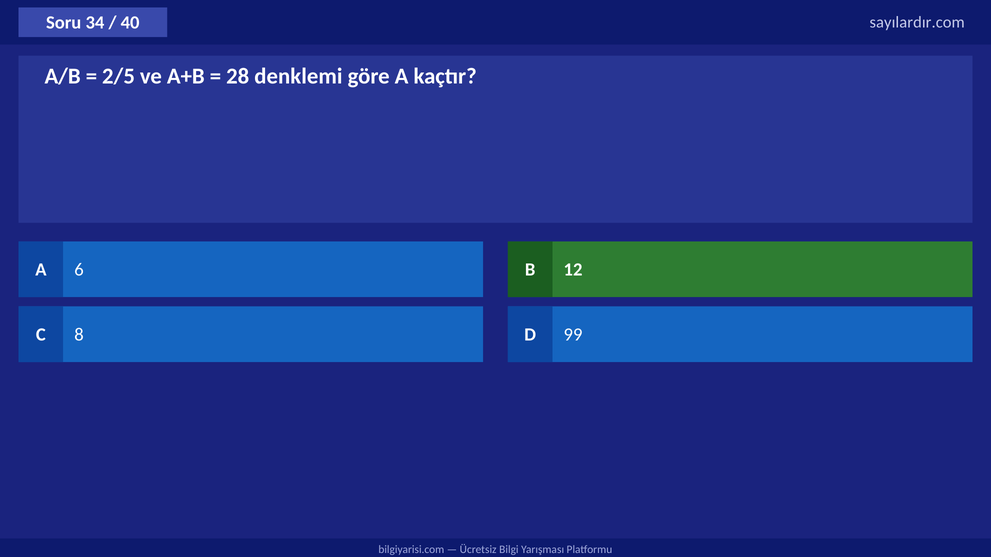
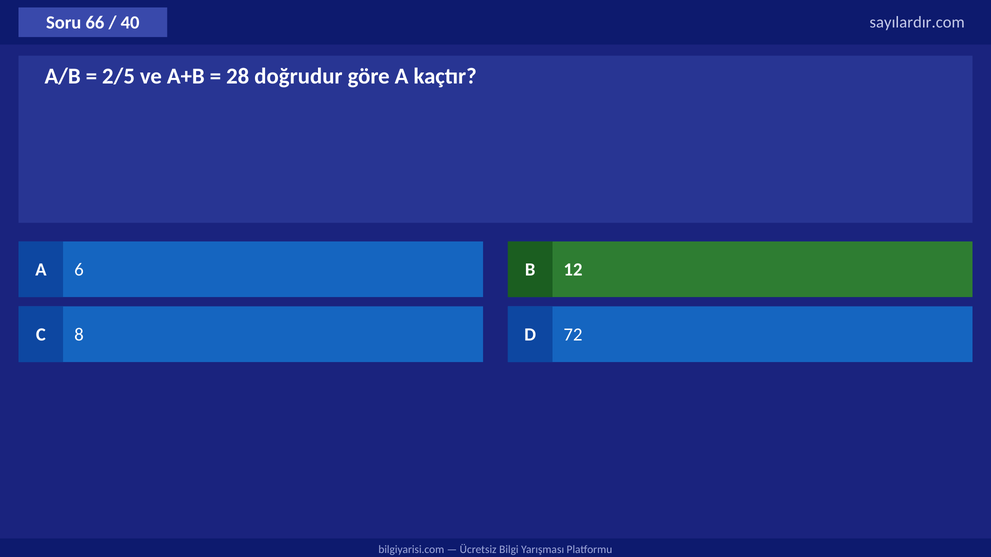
34: 34 -> 66
denklemi: denklemi -> doğrudur
99: 99 -> 72
